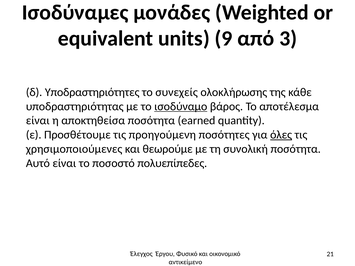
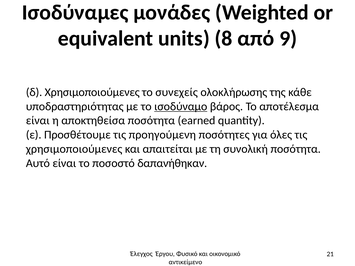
9: 9 -> 8
3: 3 -> 9
δ Υποδραστηριότητες: Υποδραστηριότητες -> Χρησιμοποιούμενες
όλες underline: present -> none
θεωρούμε: θεωρούμε -> απαιτείται
πολυεπίπεδες: πολυεπίπεδες -> δαπανήθηκαν
